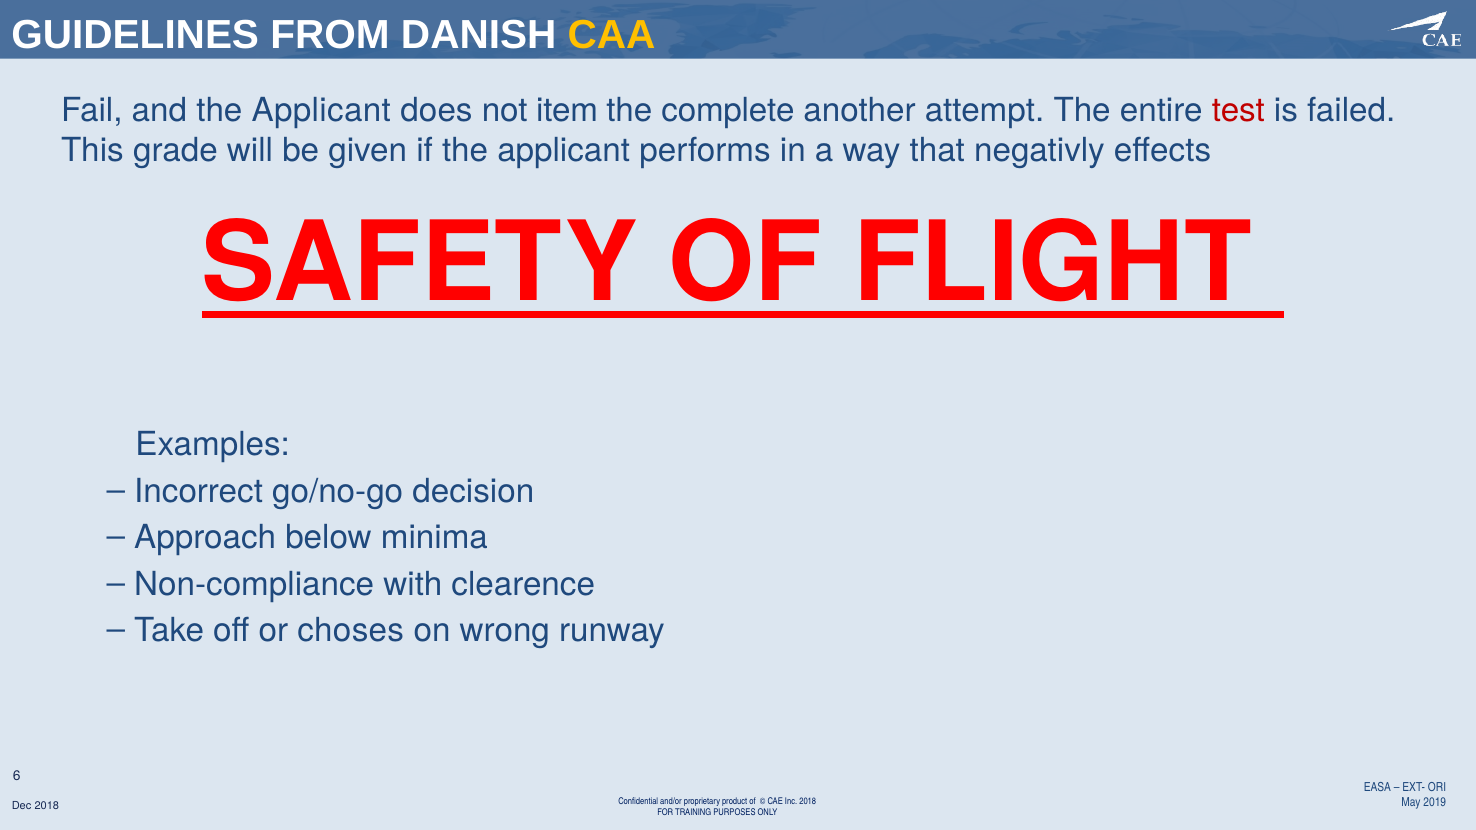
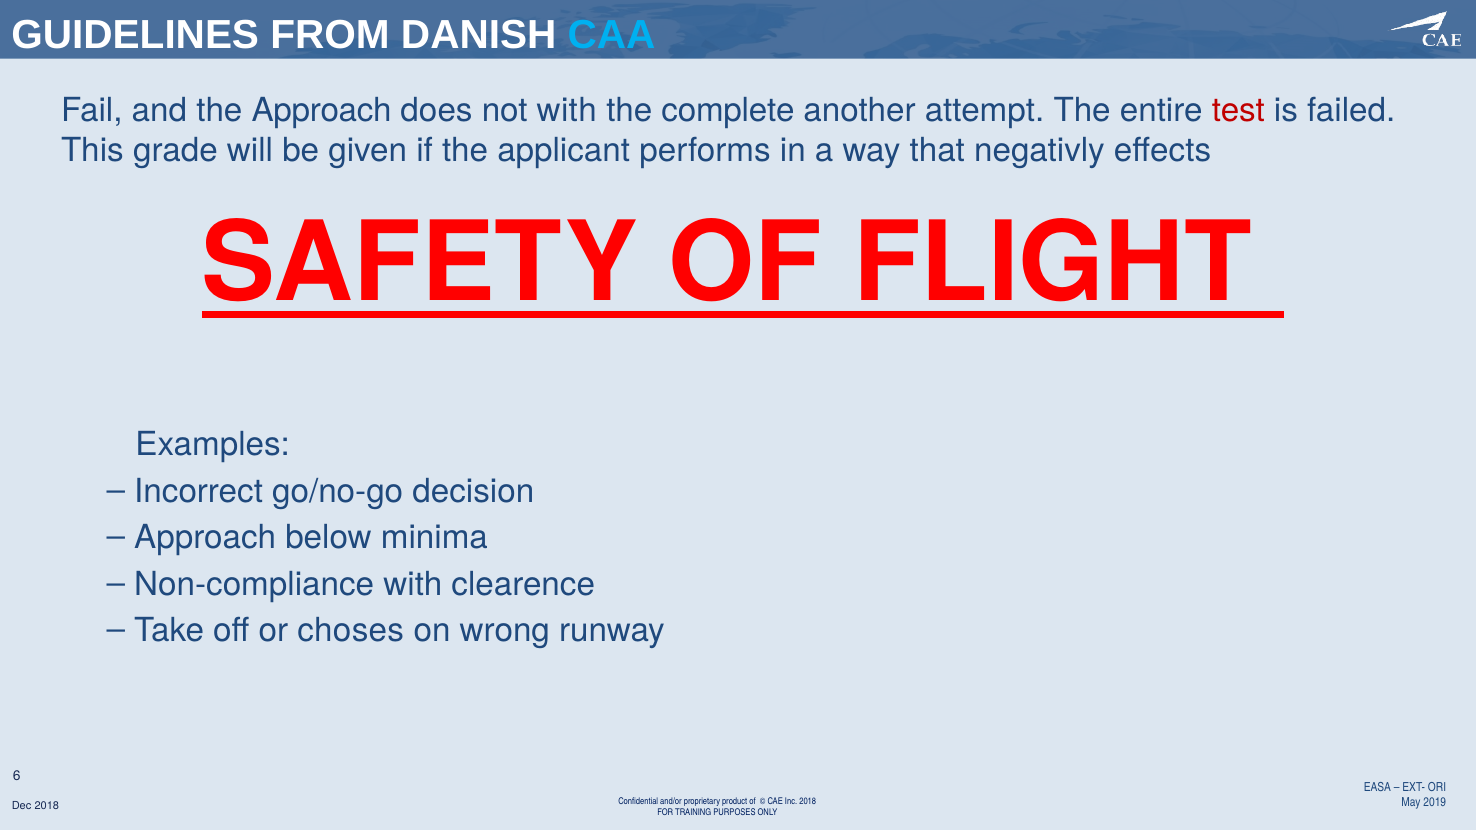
CAA colour: yellow -> light blue
and the Applicant: Applicant -> Approach
not item: item -> with
